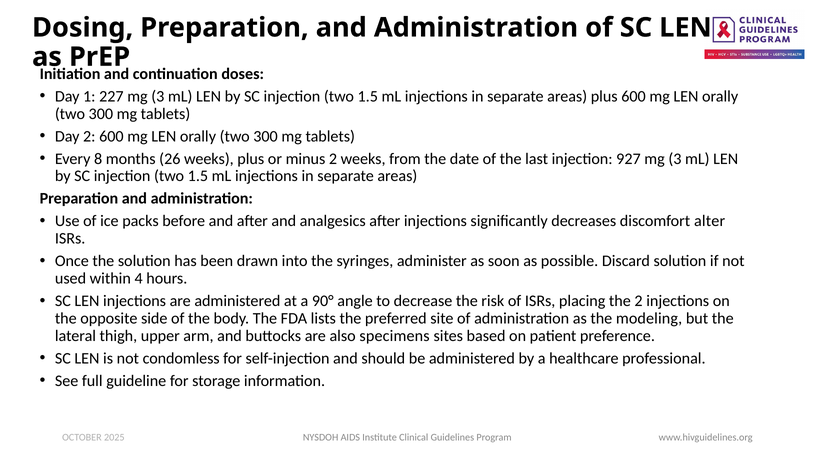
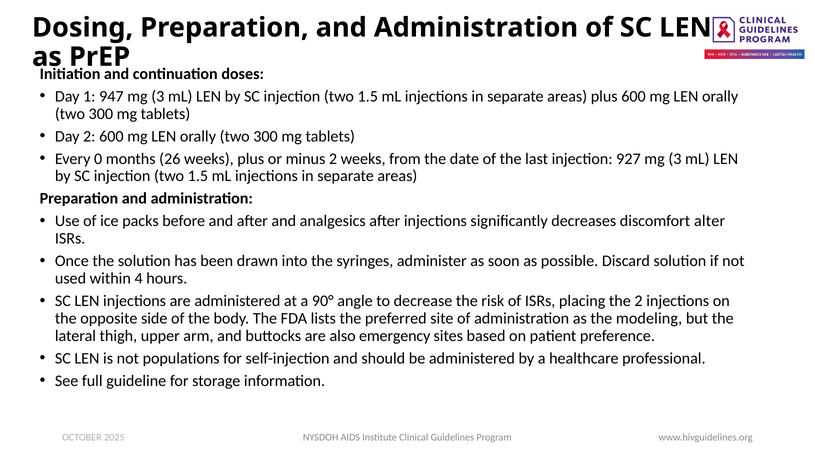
227: 227 -> 947
8: 8 -> 0
specimens: specimens -> emergency
condomless: condomless -> populations
